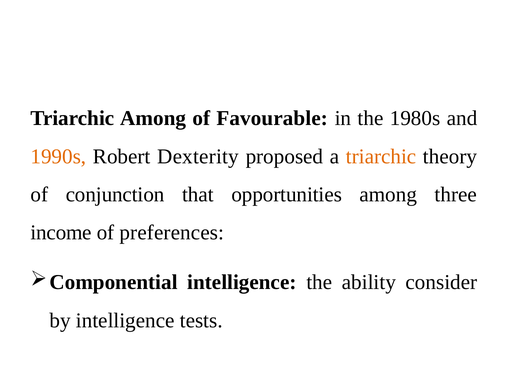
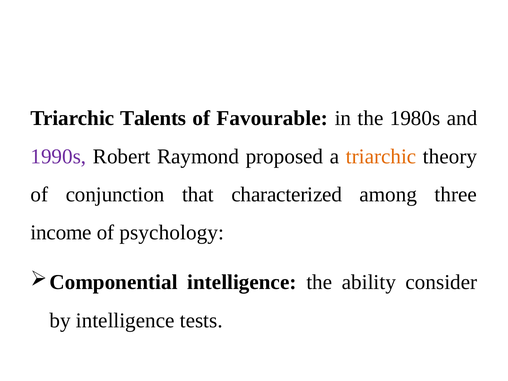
Triarchic Among: Among -> Talents
1990s colour: orange -> purple
Dexterity: Dexterity -> Raymond
opportunities: opportunities -> characterized
preferences: preferences -> psychology
